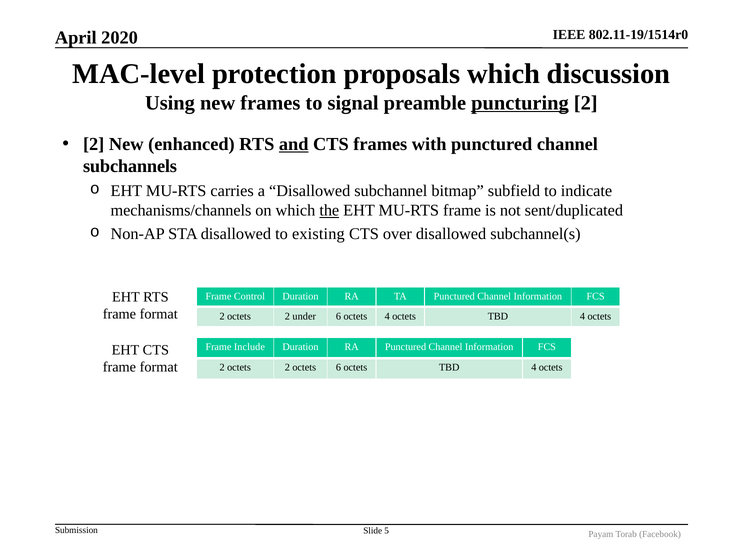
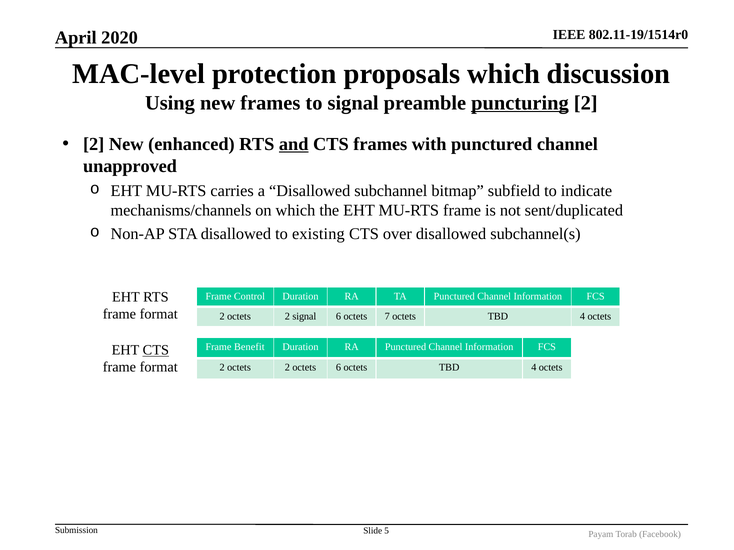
subchannels: subchannels -> unapproved
the underline: present -> none
2 under: under -> signal
octets 4: 4 -> 7
Include: Include -> Benefit
CTS at (156, 350) underline: none -> present
